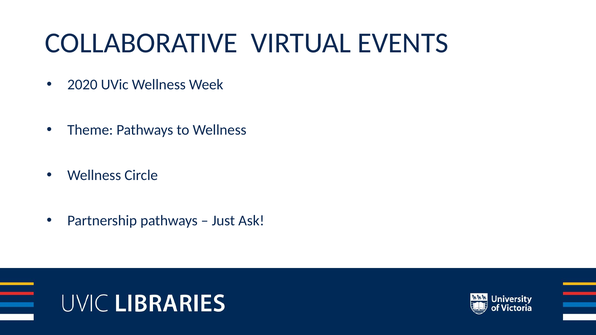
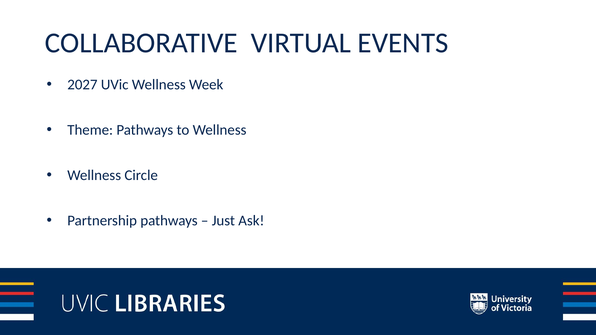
2020: 2020 -> 2027
